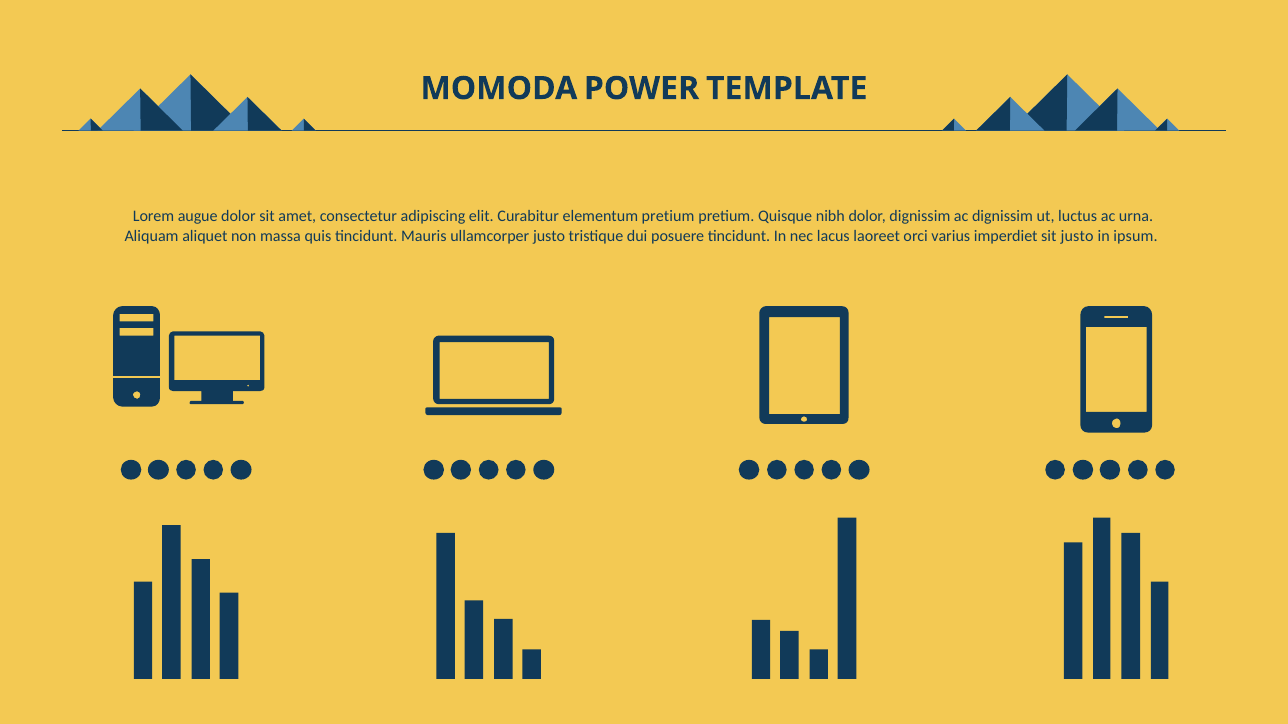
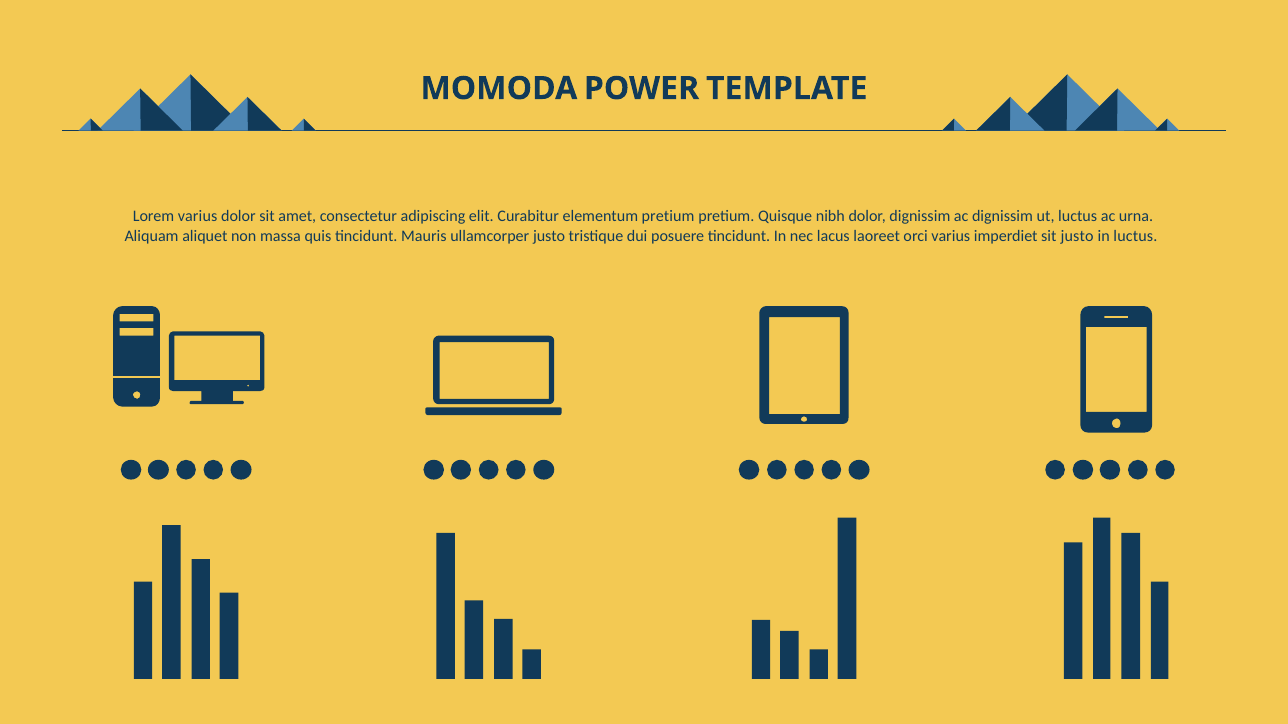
Lorem augue: augue -> varius
in ipsum: ipsum -> luctus
